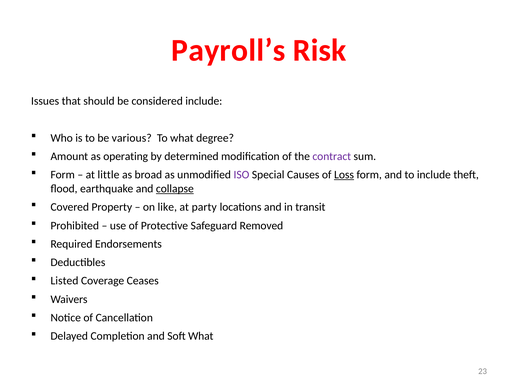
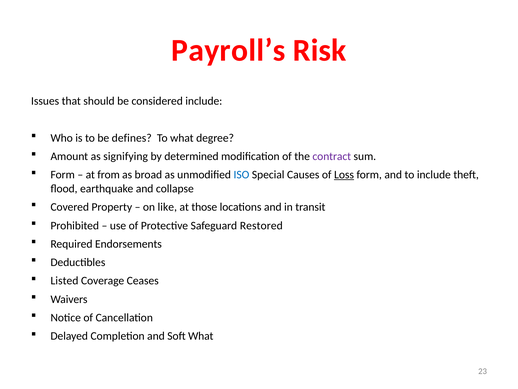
various: various -> defines
operating: operating -> signifying
little: little -> from
ISO colour: purple -> blue
collapse underline: present -> none
party: party -> those
Removed: Removed -> Restored
